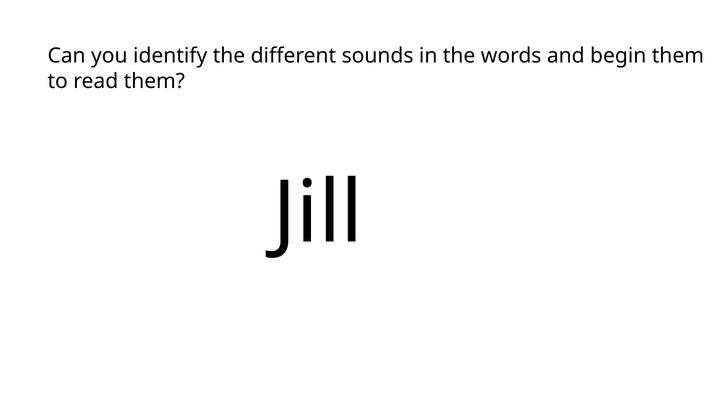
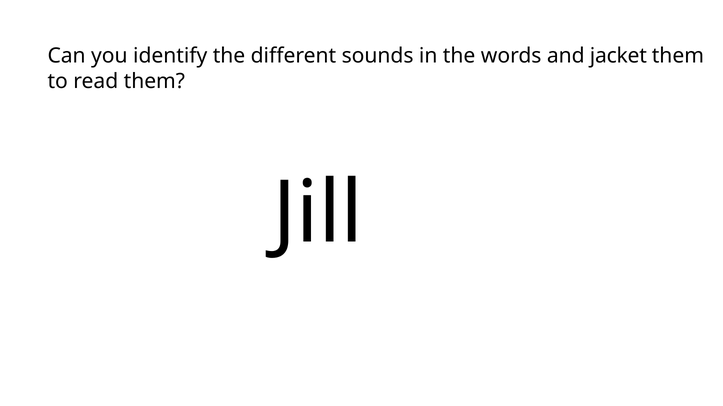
begin: begin -> jacket
